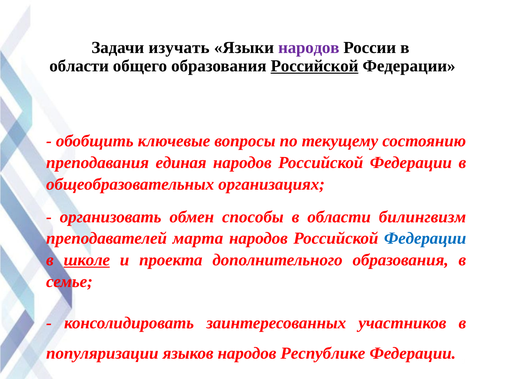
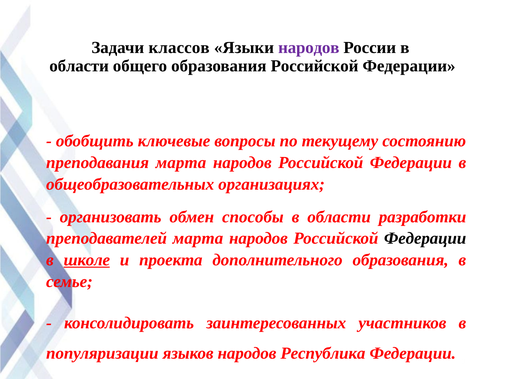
изучать: изучать -> классов
Российской at (315, 66) underline: present -> none
преподавания единая: единая -> марта
билингвизм: билингвизм -> разработки
Федерации at (425, 238) colour: blue -> black
Республике: Республике -> Республика
